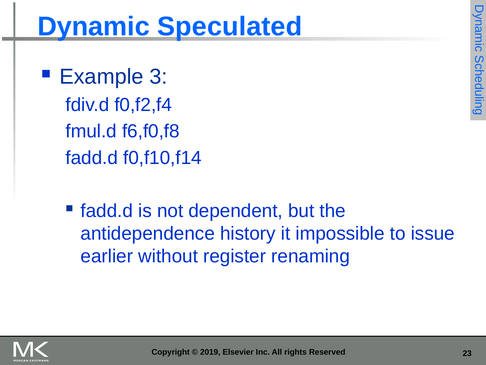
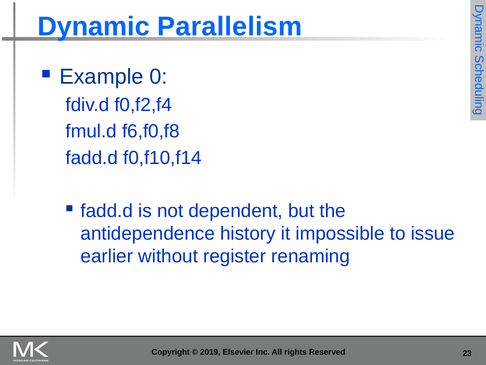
Speculated: Speculated -> Parallelism
3: 3 -> 0
